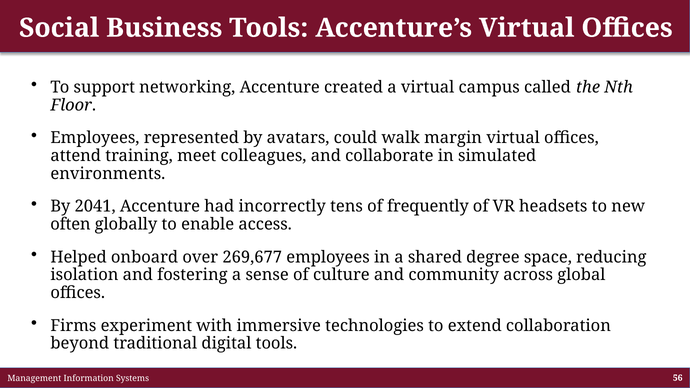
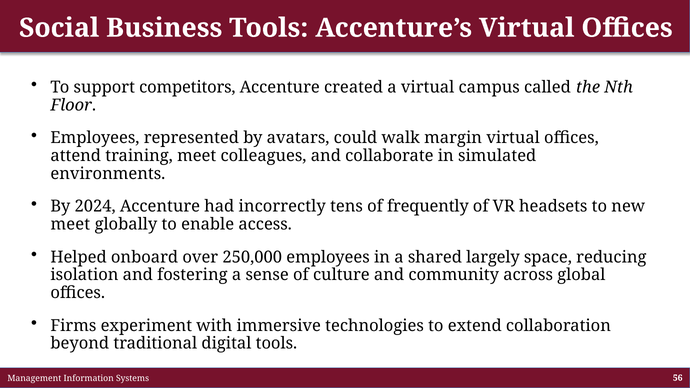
networking: networking -> competitors
2041: 2041 -> 2024
often at (70, 224): often -> meet
269,677: 269,677 -> 250,000
degree: degree -> largely
